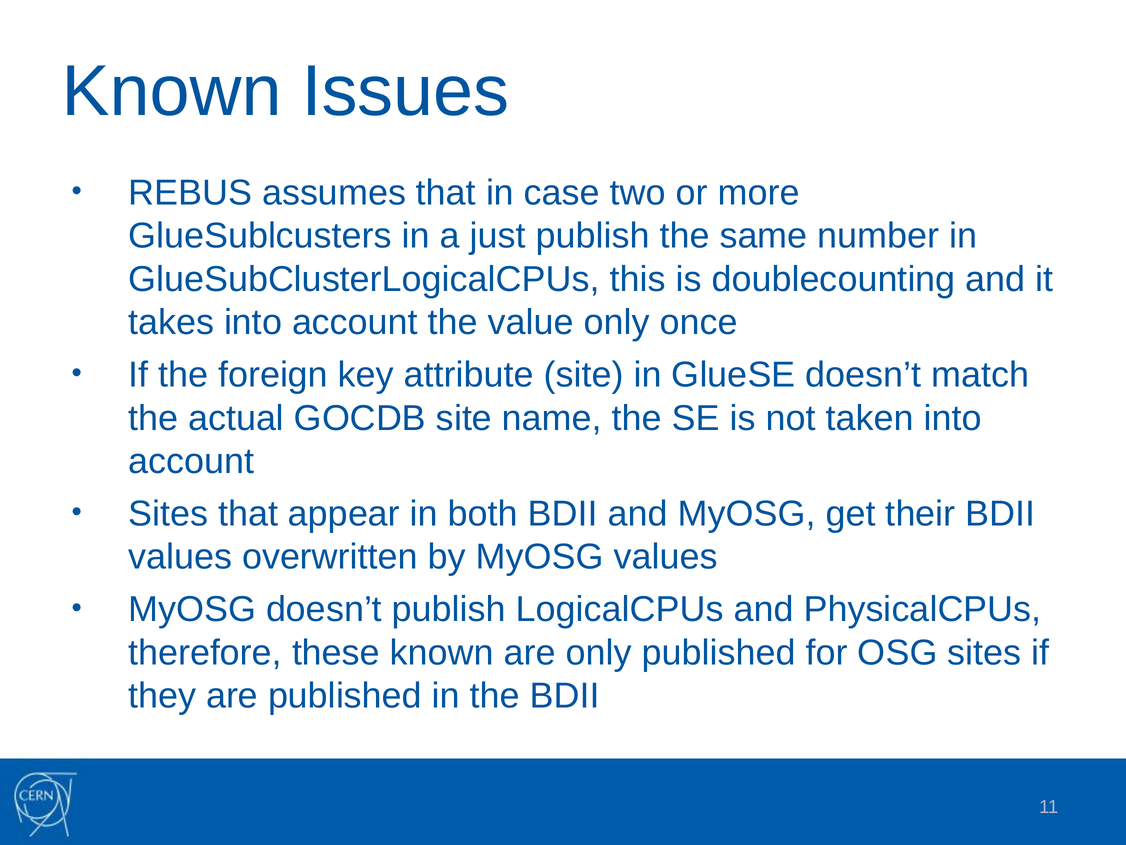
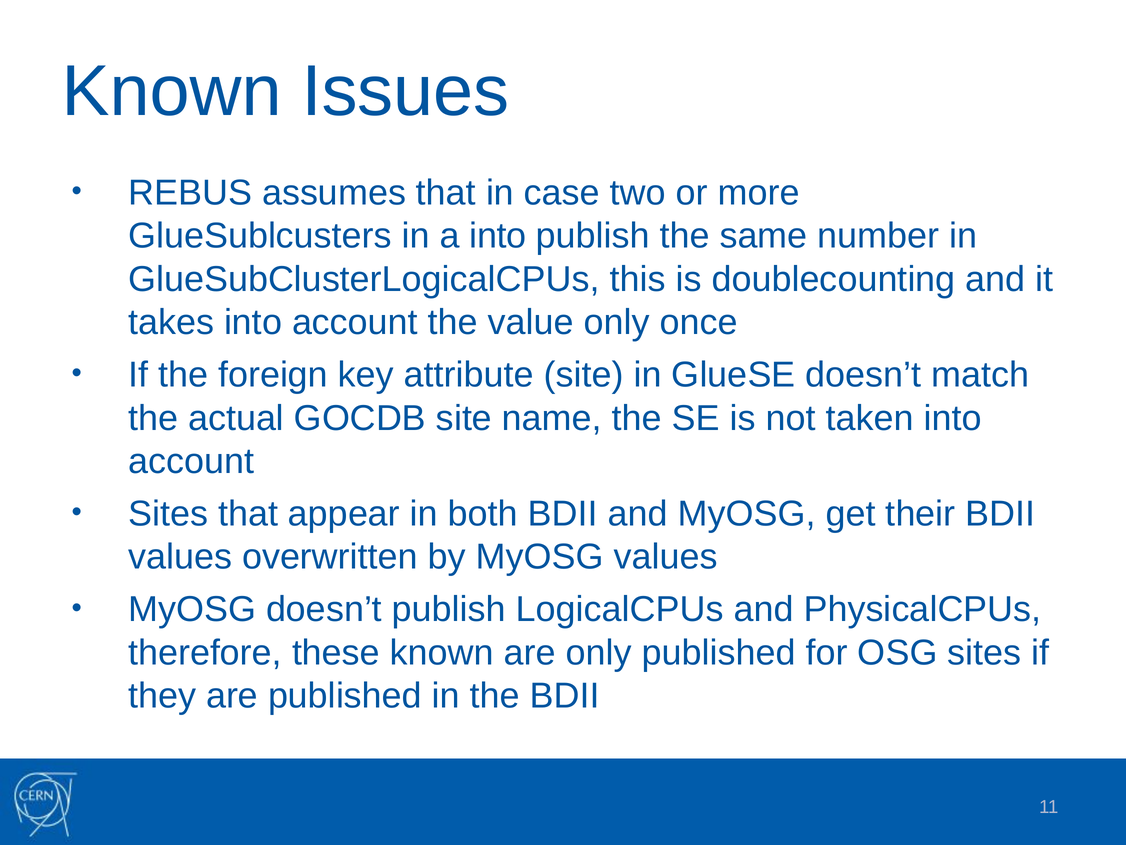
a just: just -> into
